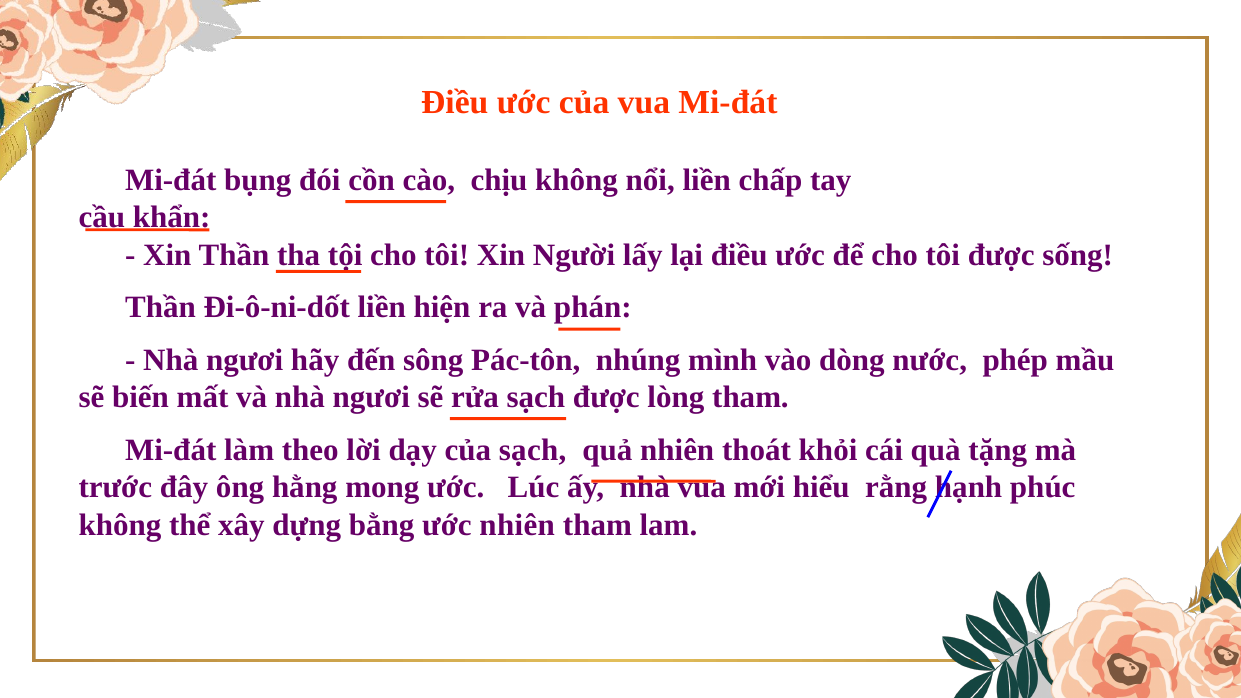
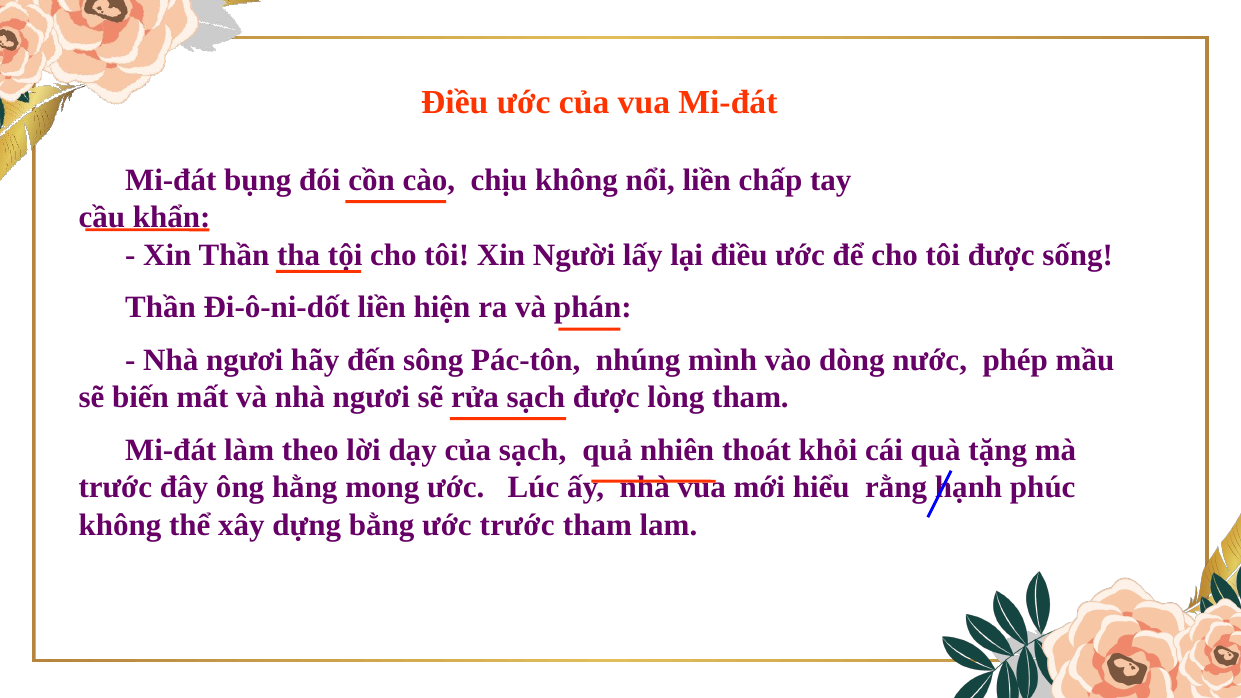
ước nhiên: nhiên -> trước
